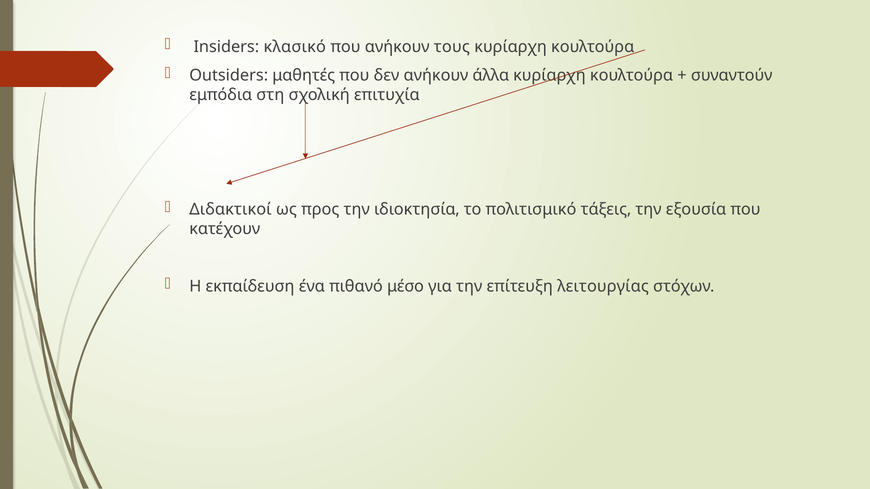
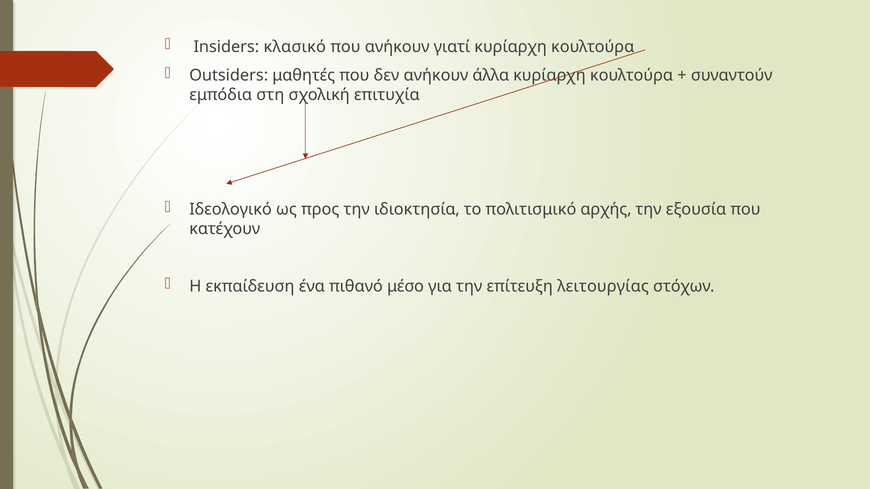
τους: τους -> γιατί
Διδακτικοί: Διδακτικοί -> Ιδεολογικό
τάξεις: τάξεις -> αρχής
